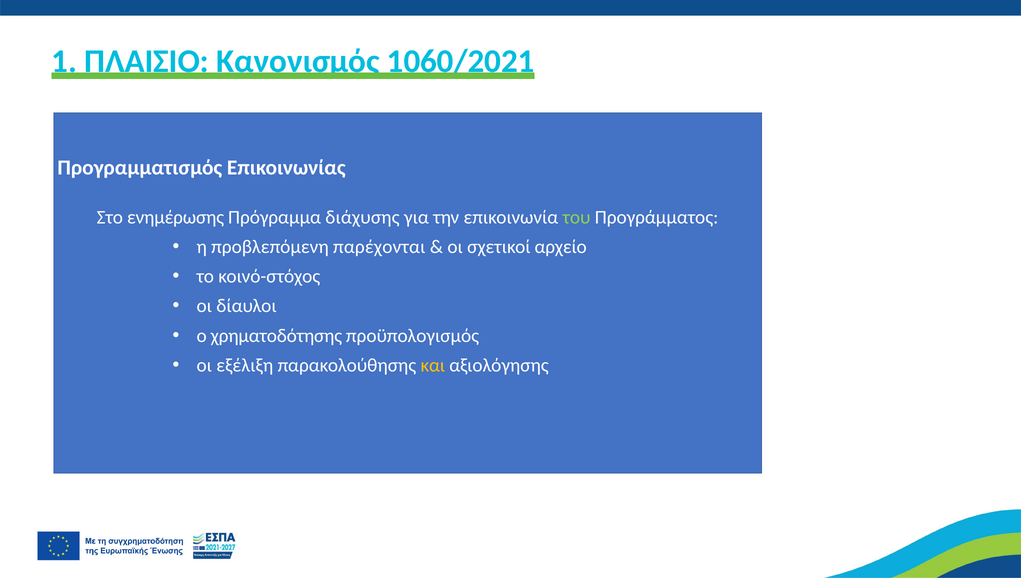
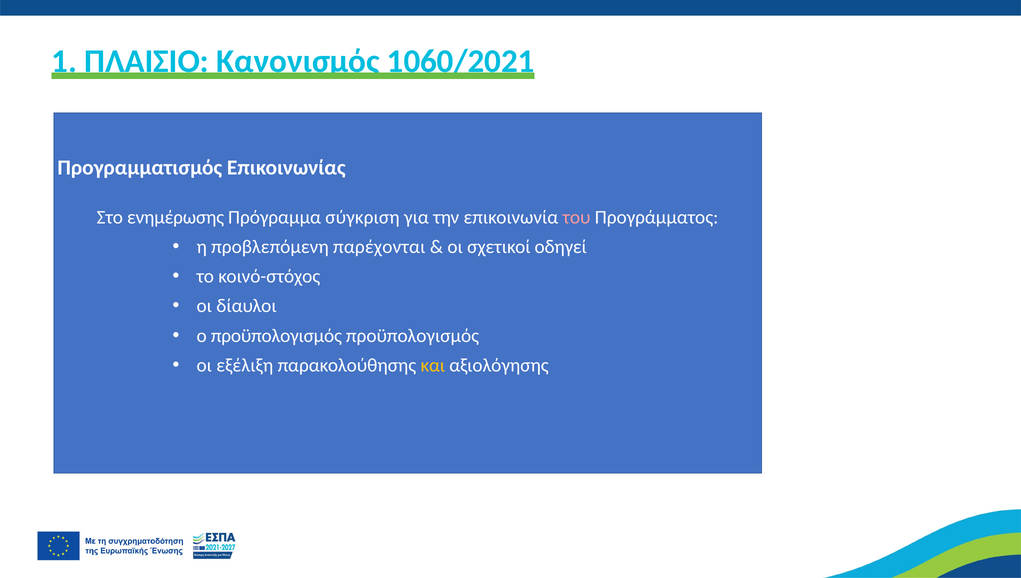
διάχυσης: διάχυσης -> σύγκριση
του colour: light green -> pink
αρχείο: αρχείο -> οδηγεί
ο χρηματοδότησης: χρηματοδότησης -> προϋπολογισμός
